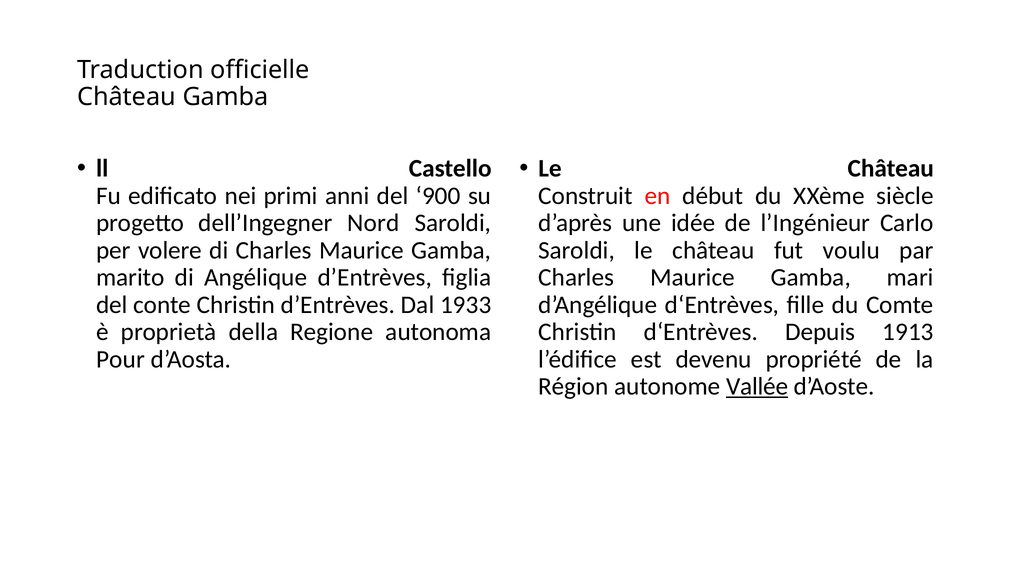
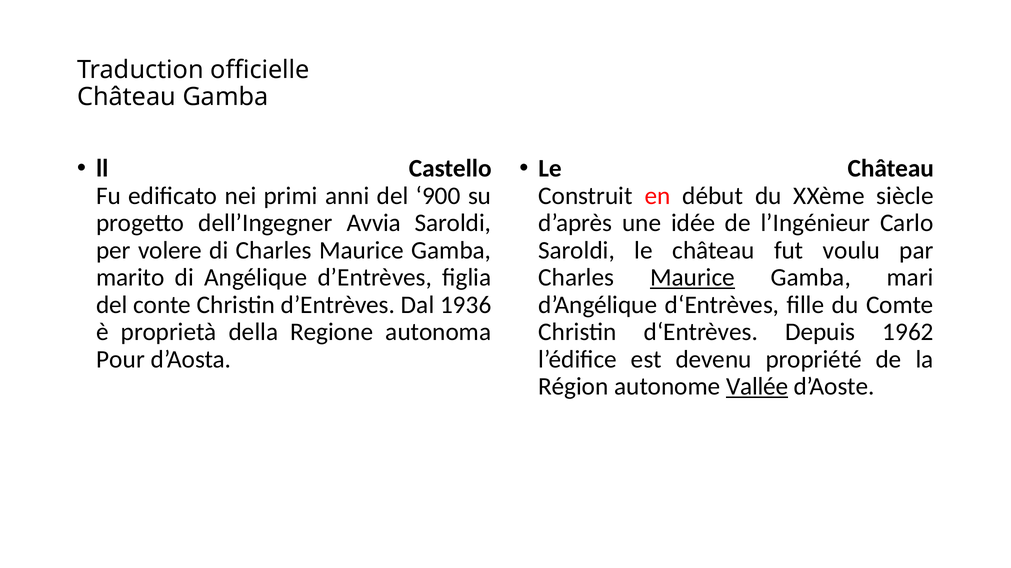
Nord: Nord -> Avvia
Maurice at (693, 278) underline: none -> present
1933: 1933 -> 1936
1913: 1913 -> 1962
